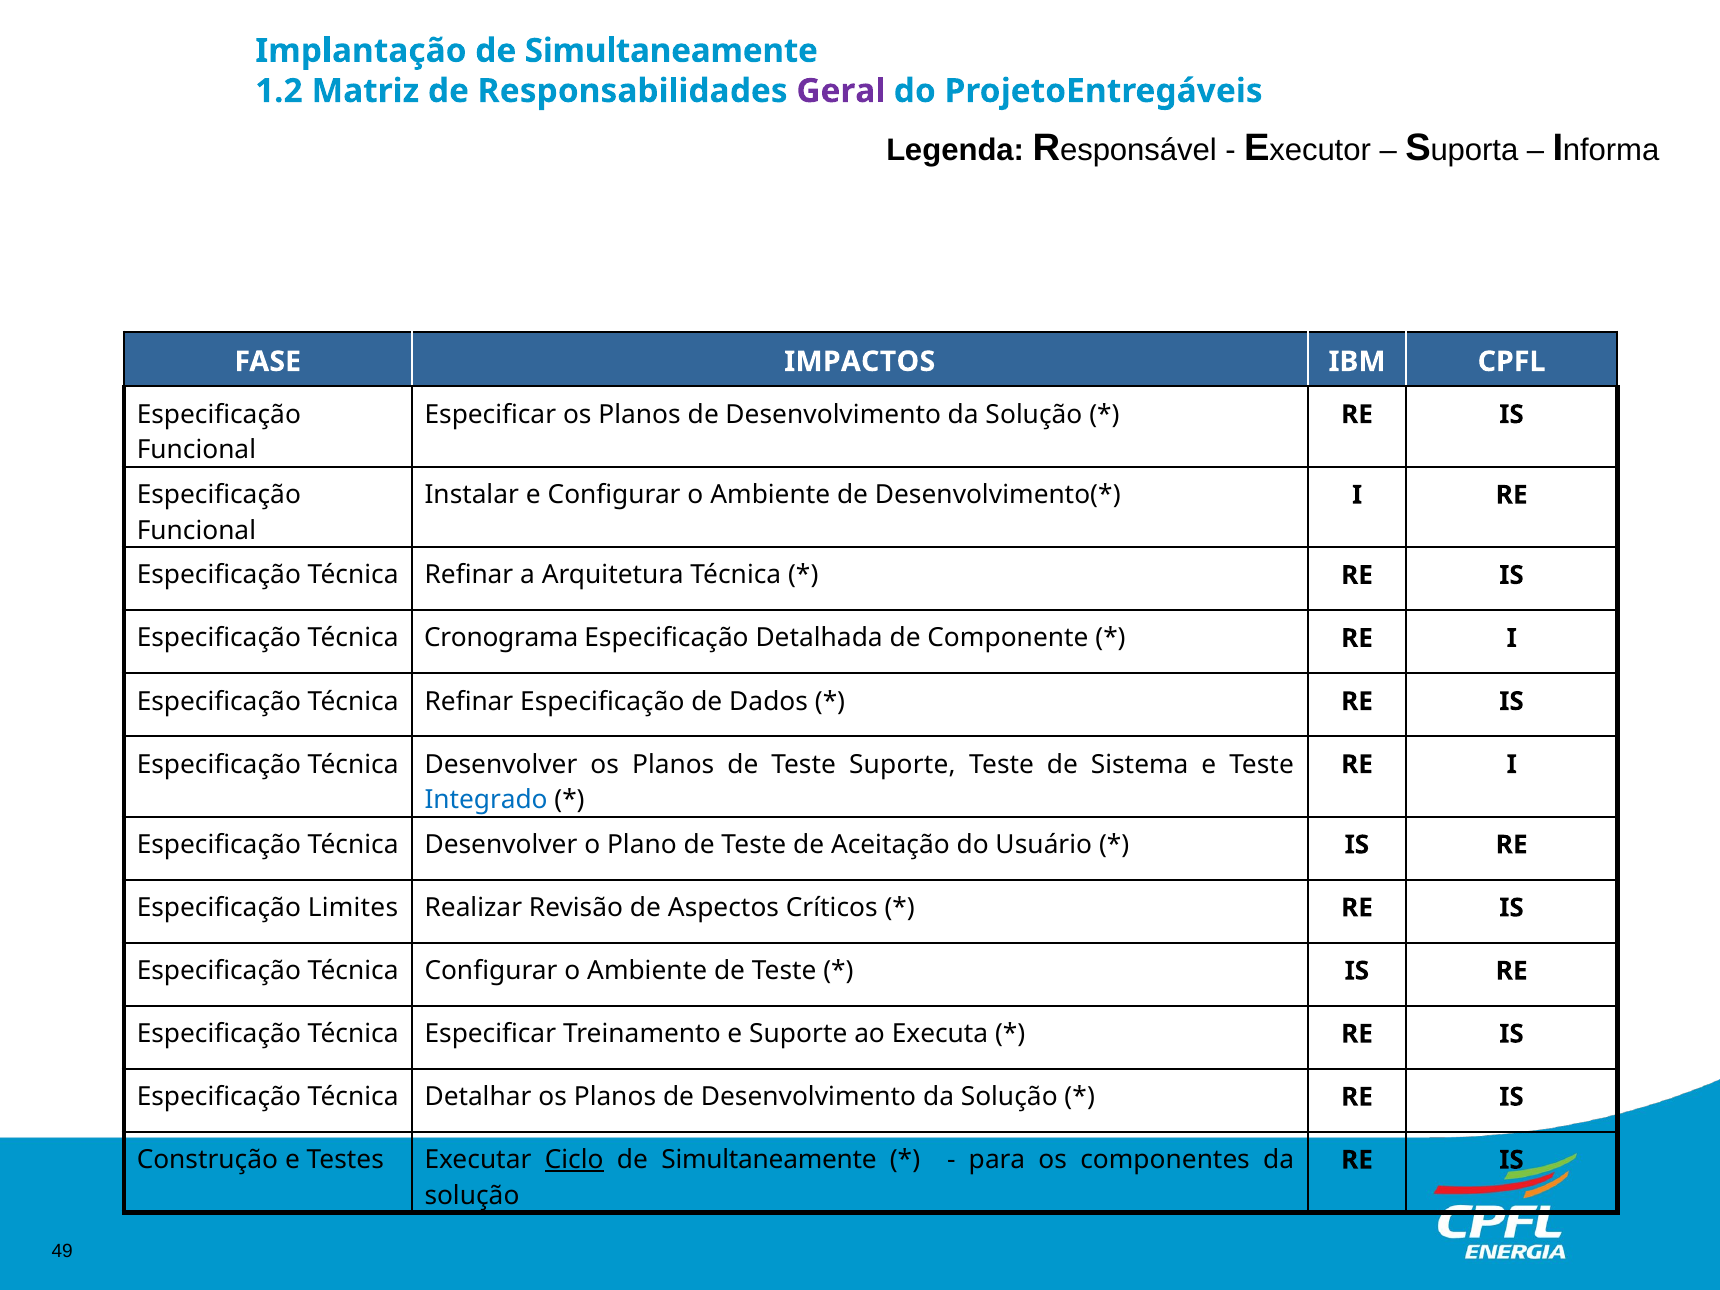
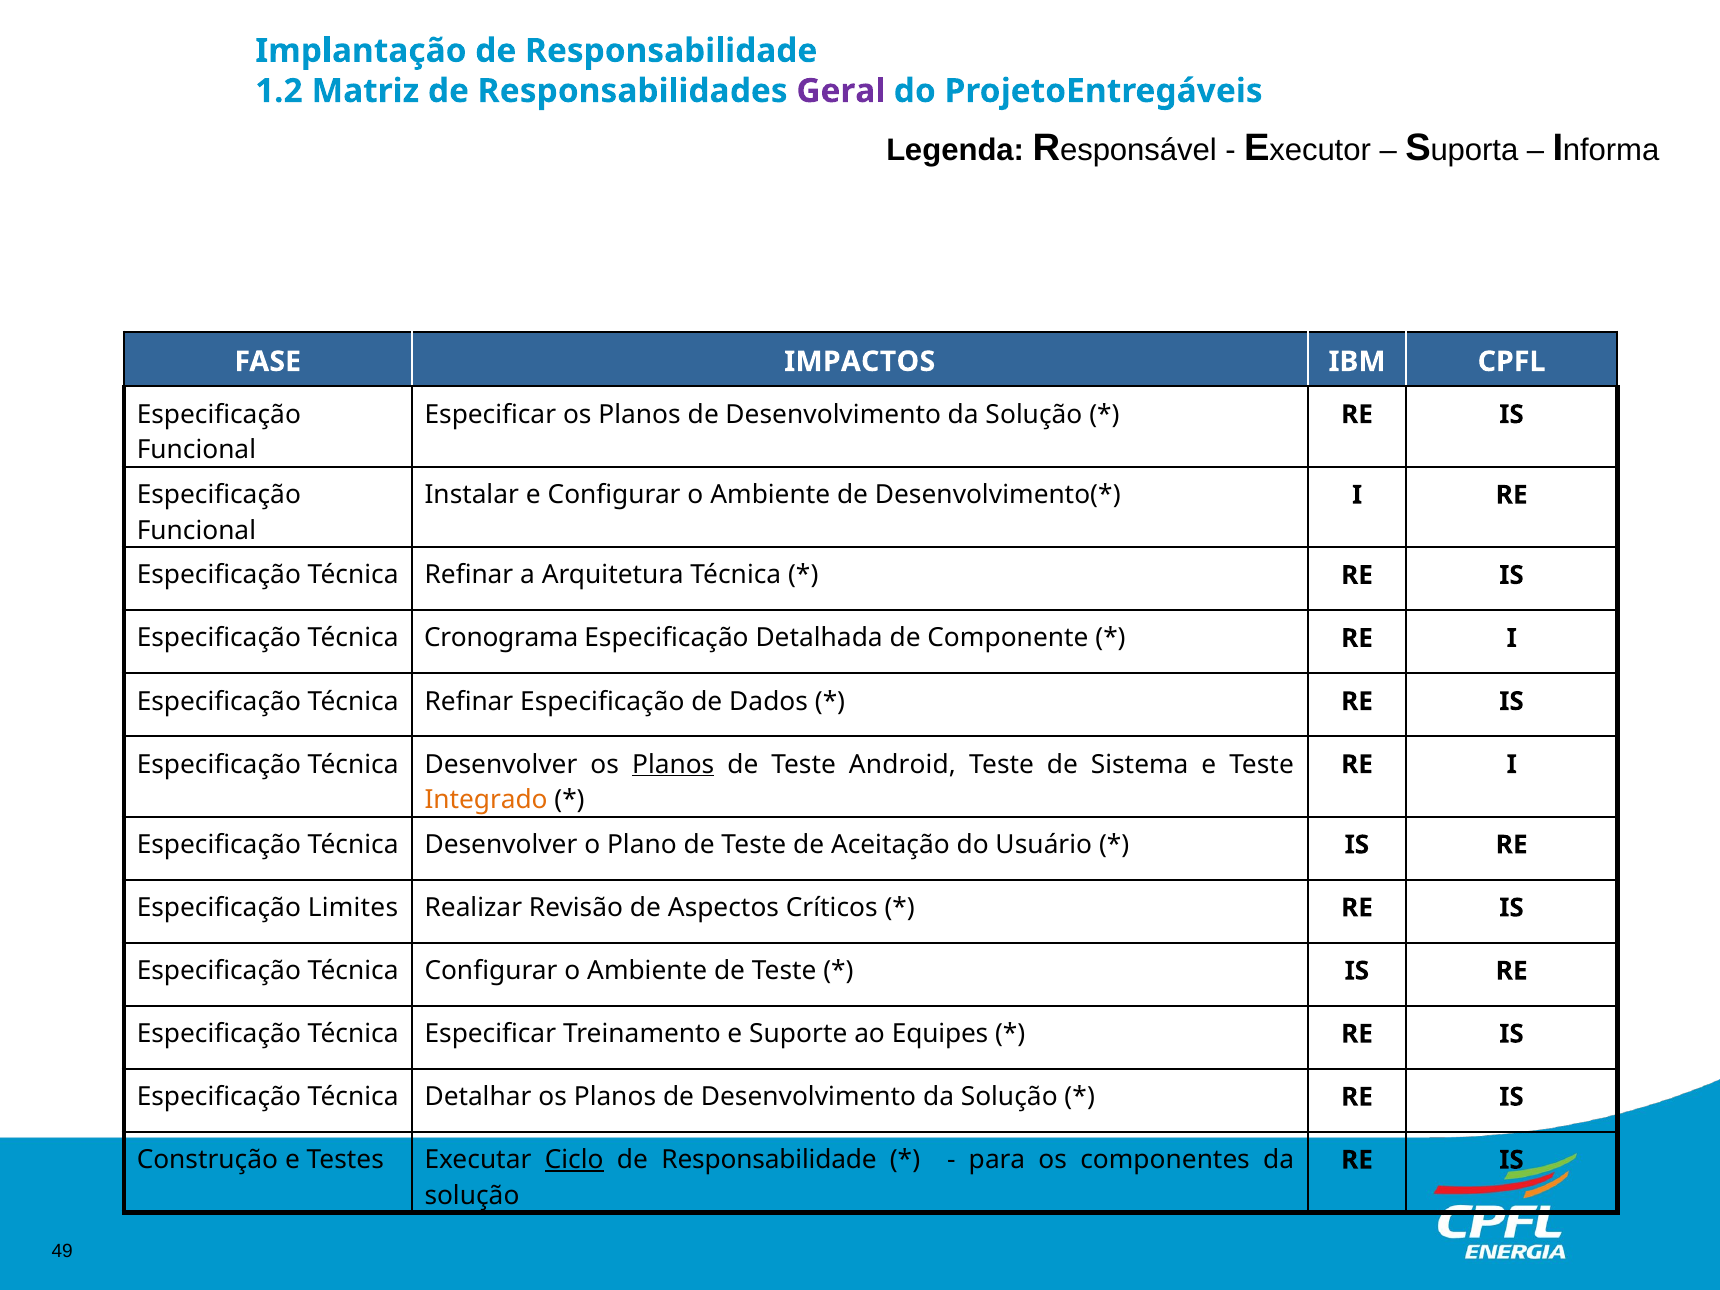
Simultaneamente at (671, 51): Simultaneamente -> Responsabilidade
Planos at (673, 764) underline: none -> present
Teste Suporte: Suporte -> Android
Integrado colour: blue -> orange
Executa: Executa -> Equipes
Simultaneamente at (769, 1160): Simultaneamente -> Responsabilidade
